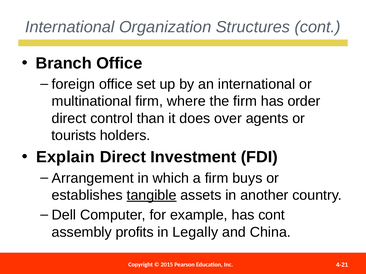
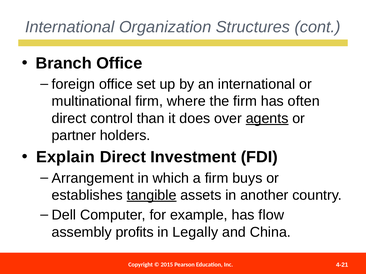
order: order -> often
agents underline: none -> present
tourists: tourists -> partner
has cont: cont -> flow
